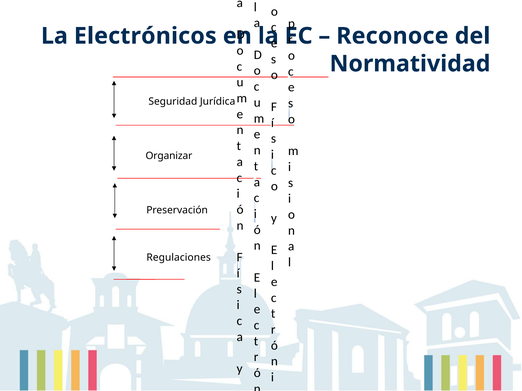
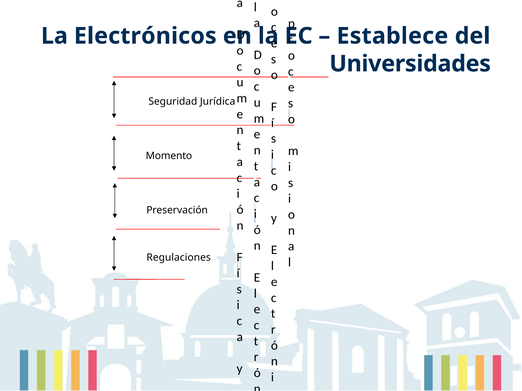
Reconoce: Reconoce -> Establece
Normatividad: Normatividad -> Universidades
Organizar: Organizar -> Momento
